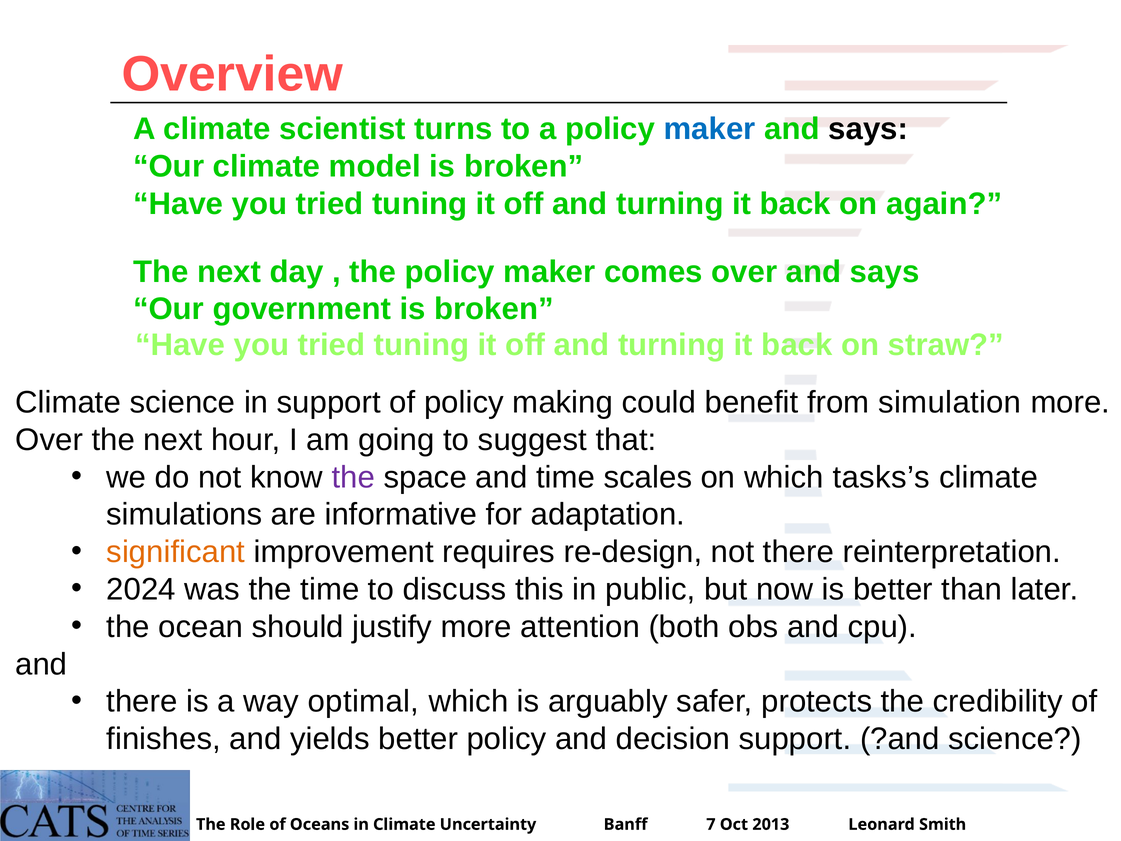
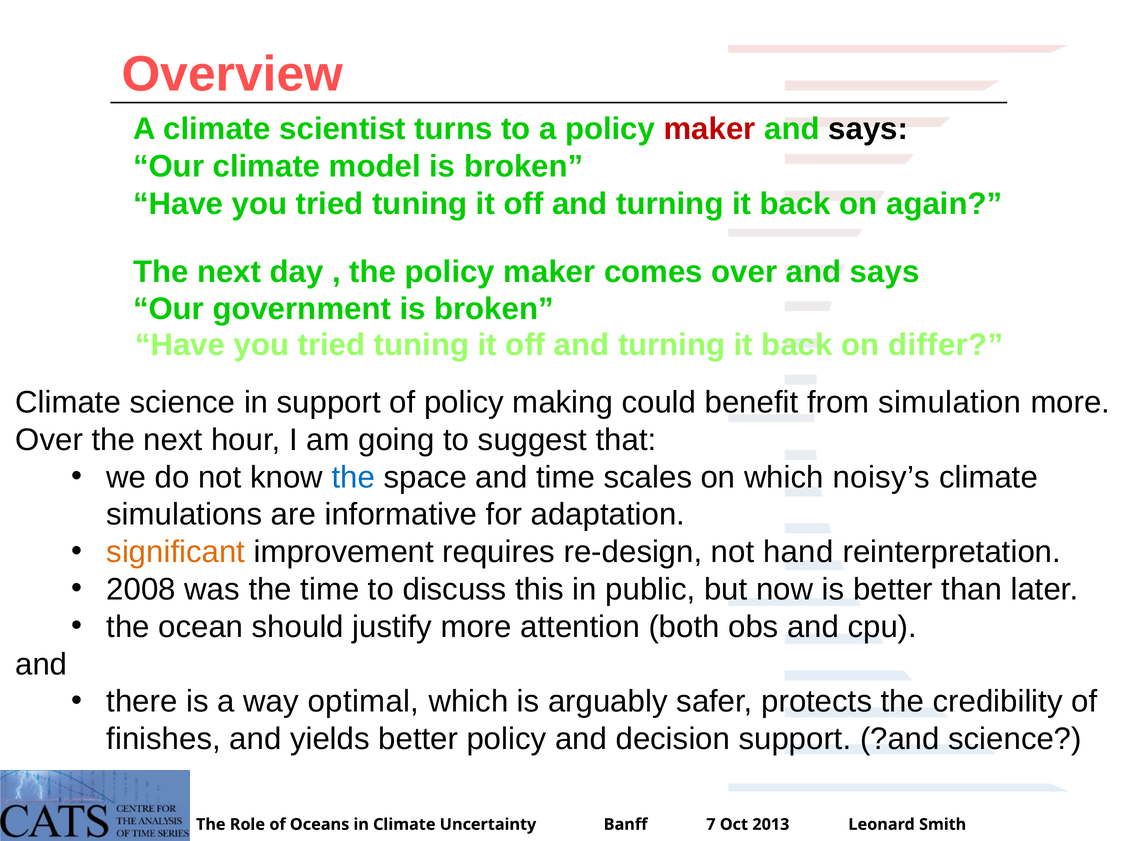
maker at (710, 129) colour: blue -> red
straw: straw -> differ
the at (353, 477) colour: purple -> blue
tasks’s: tasks’s -> noisy’s
not there: there -> hand
2024: 2024 -> 2008
